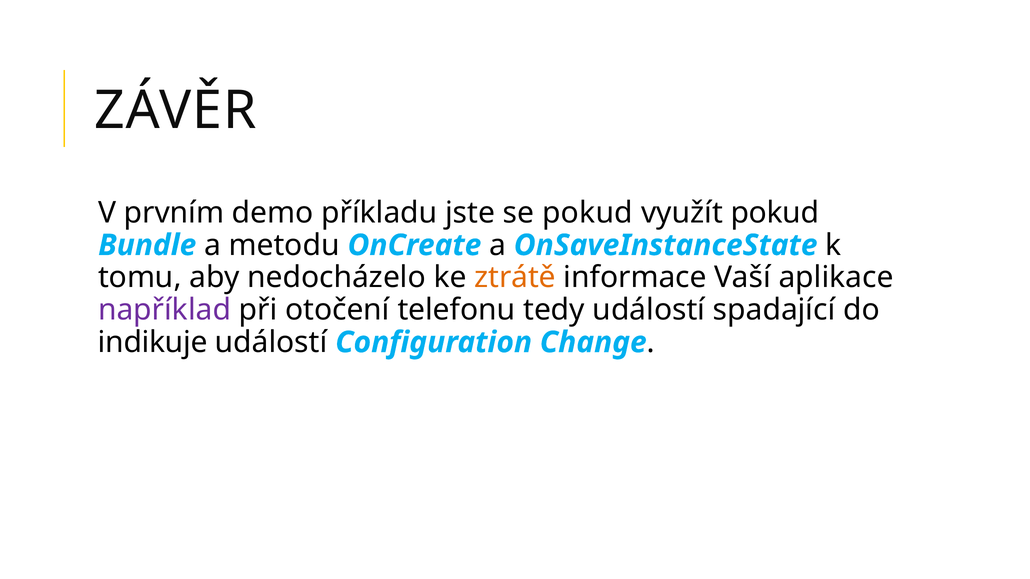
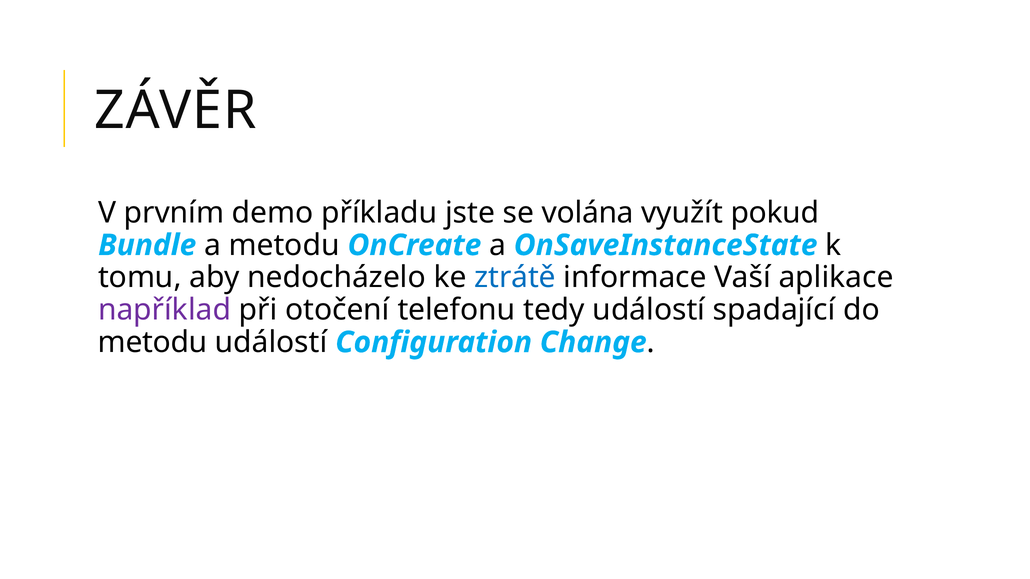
se pokud: pokud -> volána
ztrátě colour: orange -> blue
indikuje at (153, 343): indikuje -> metodu
